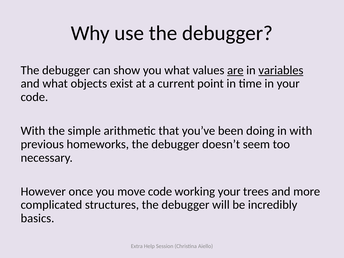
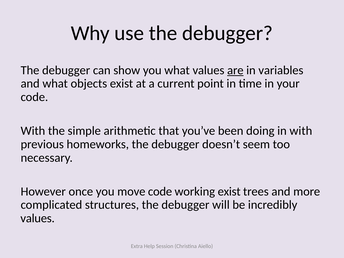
variables underline: present -> none
working your: your -> exist
basics at (37, 218): basics -> values
